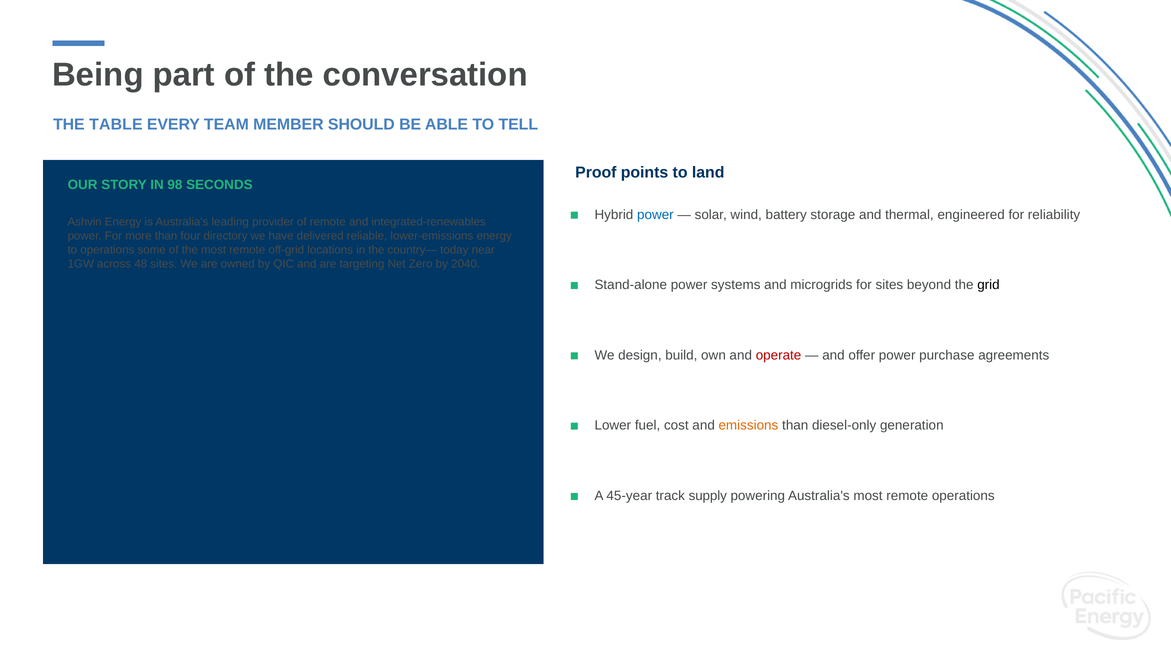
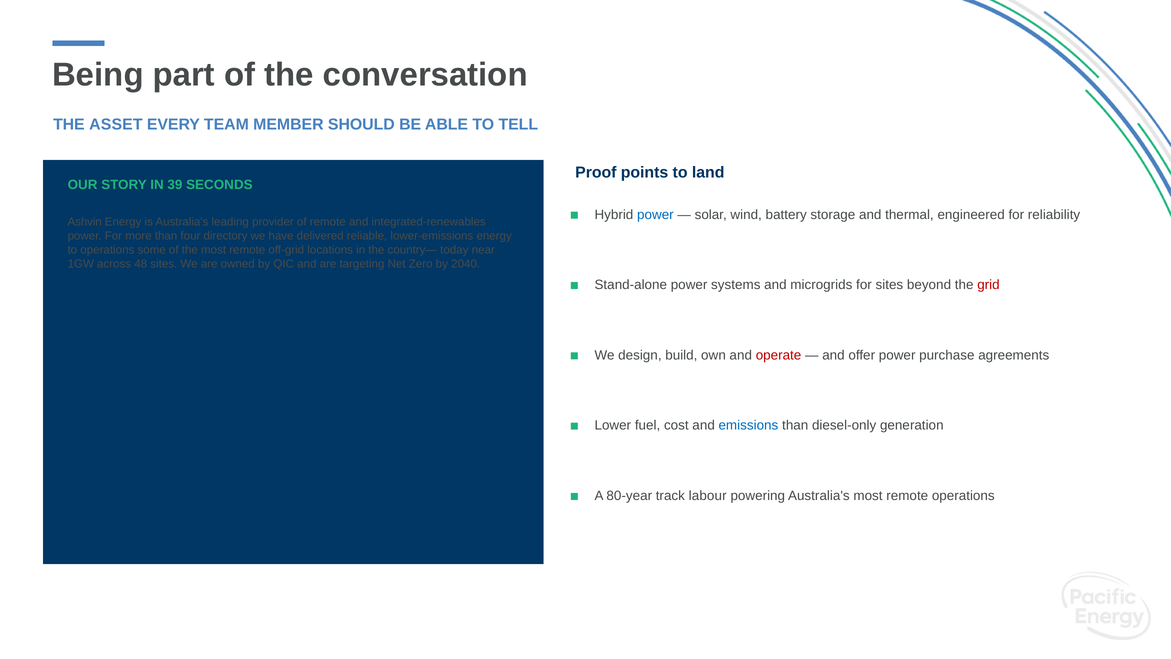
TABLE: TABLE -> ASSET
98: 98 -> 39
grid colour: black -> red
emissions colour: orange -> blue
45-year: 45-year -> 80-year
supply: supply -> labour
